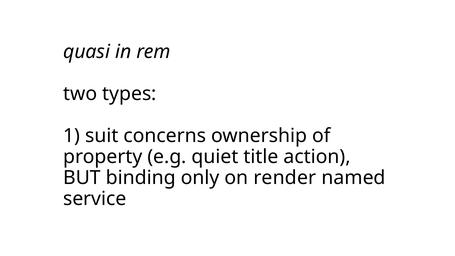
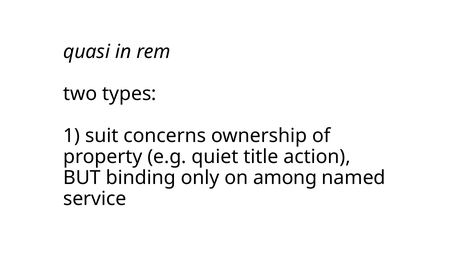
render: render -> among
